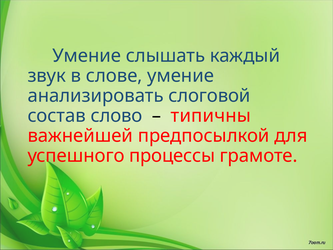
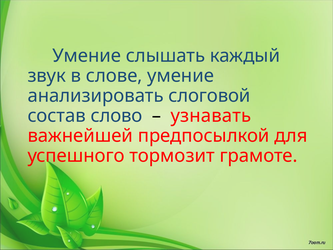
типичны: типичны -> узнавать
процессы: процессы -> тормозит
